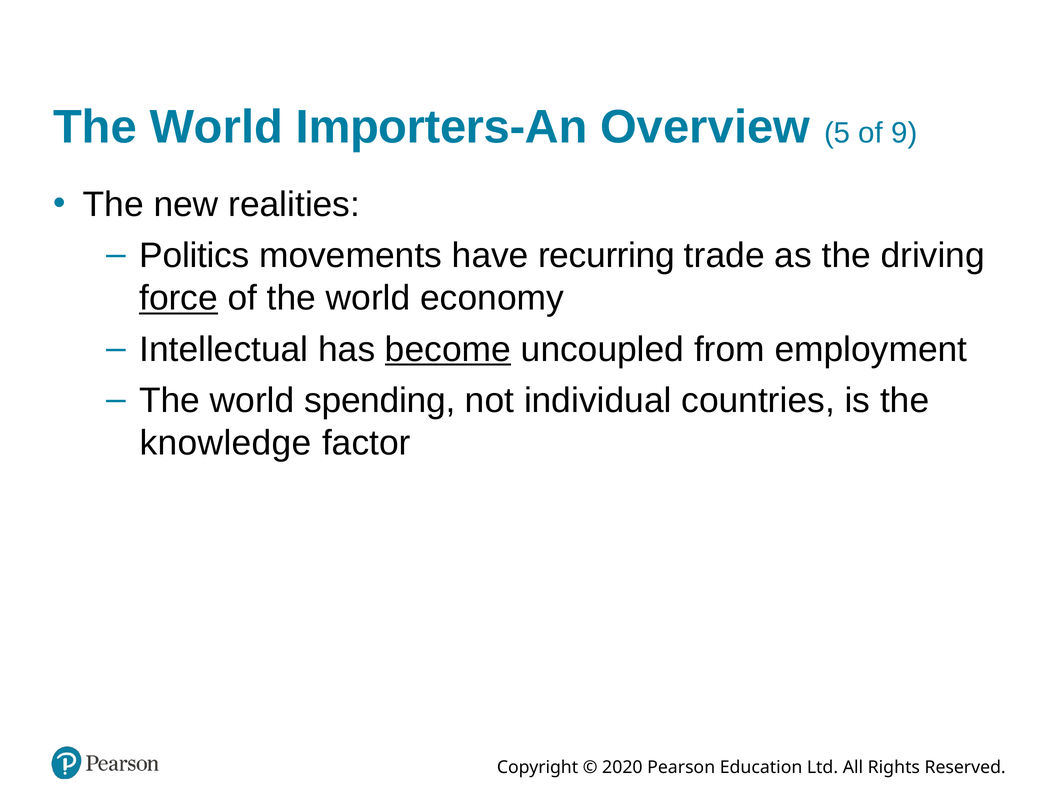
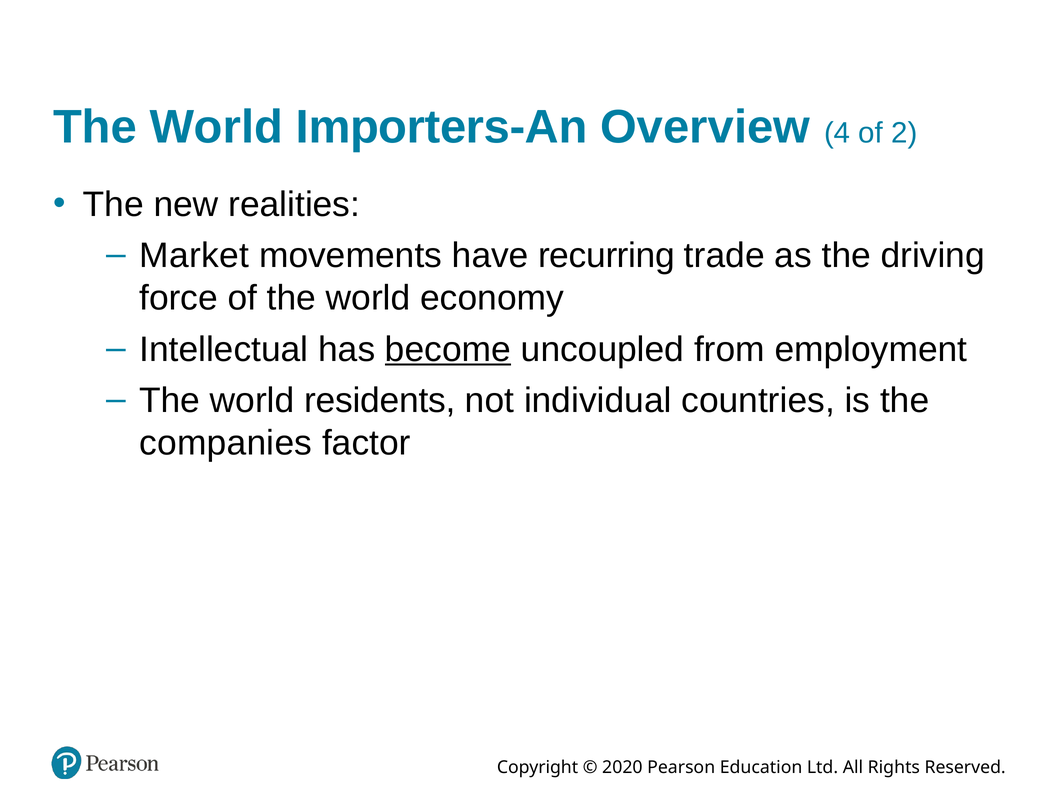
5: 5 -> 4
9: 9 -> 2
Politics: Politics -> Market
force underline: present -> none
spending: spending -> residents
knowledge: knowledge -> companies
